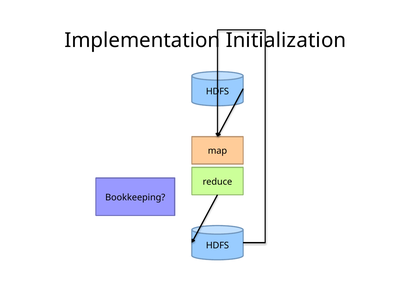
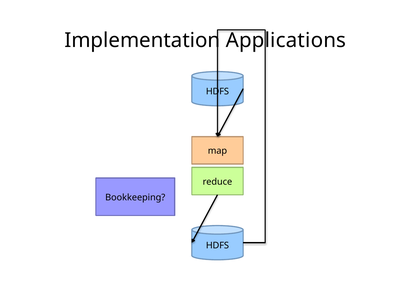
Initialization: Initialization -> Applications
